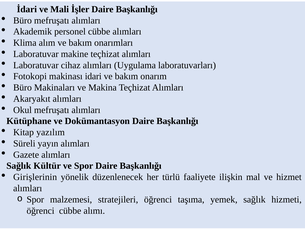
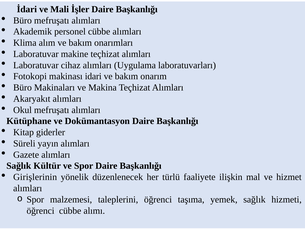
yazılım: yazılım -> giderler
stratejileri: stratejileri -> taleplerini
